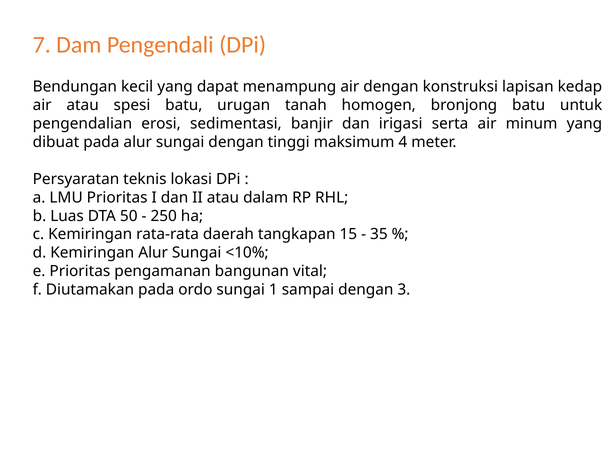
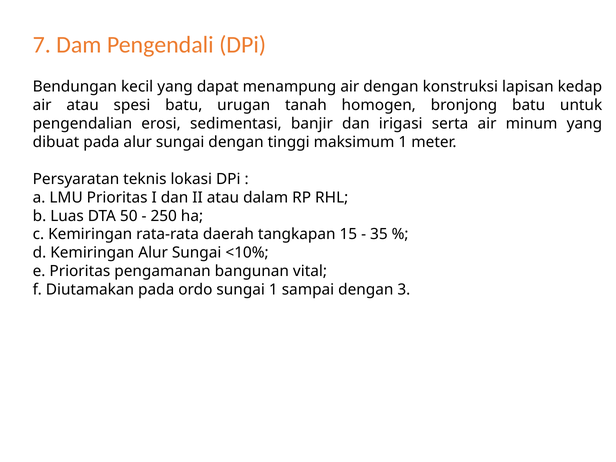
maksimum 4: 4 -> 1
